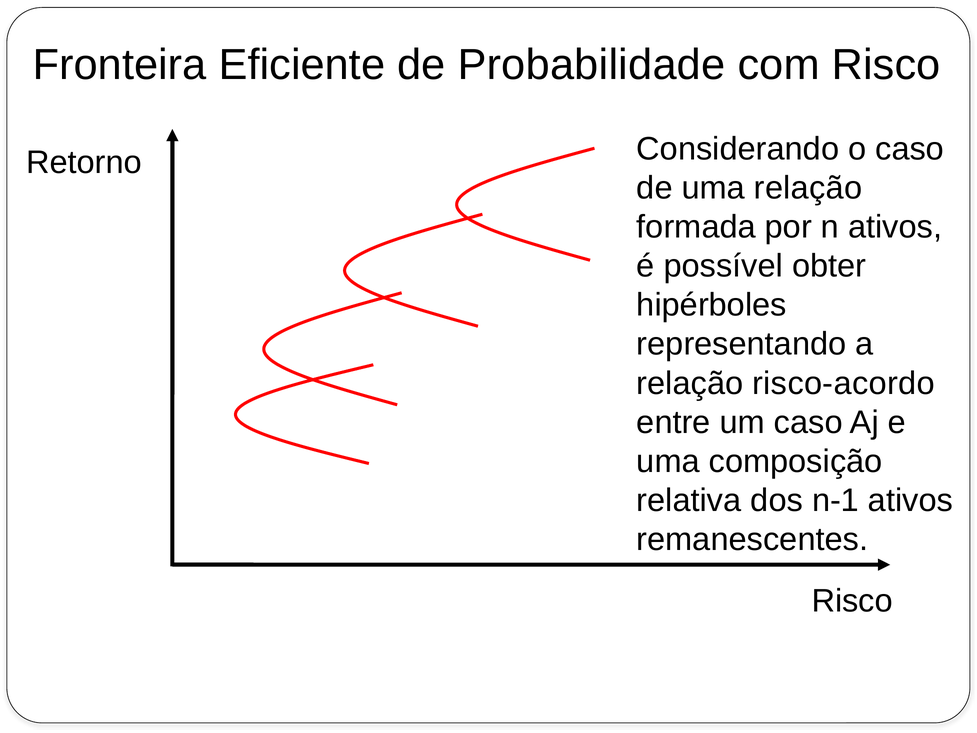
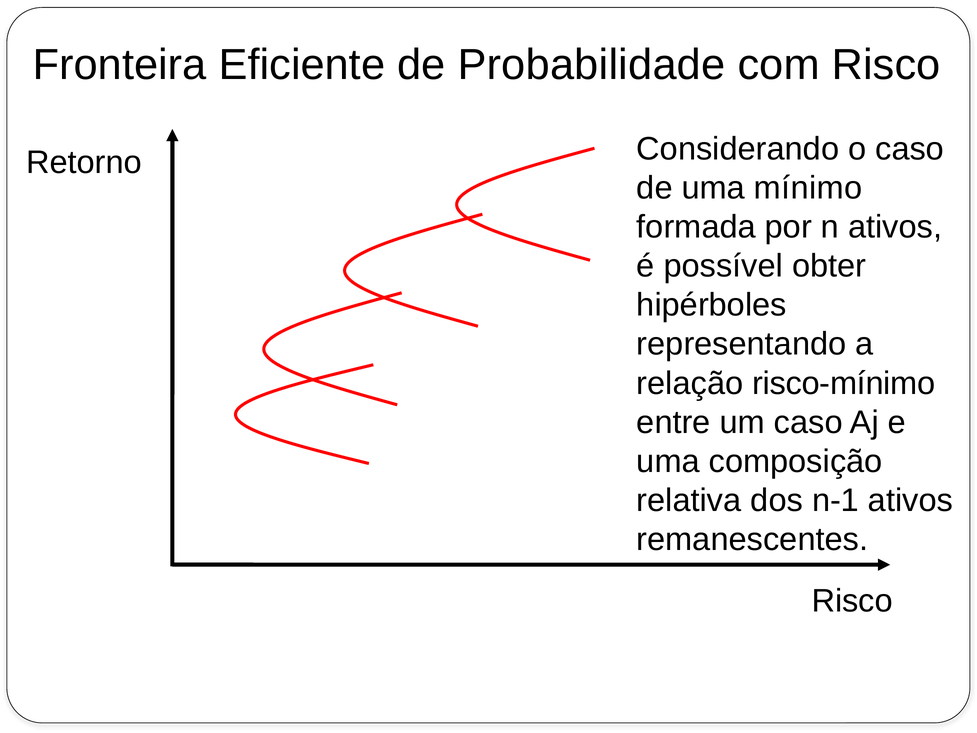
uma relação: relação -> mínimo
risco-acordo: risco-acordo -> risco-mínimo
